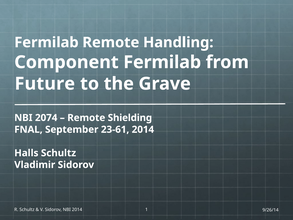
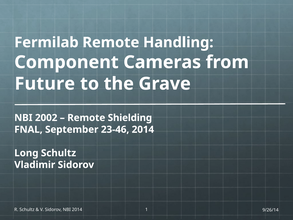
Component Fermilab: Fermilab -> Cameras
2074: 2074 -> 2002
23-61: 23-61 -> 23-46
Halls: Halls -> Long
